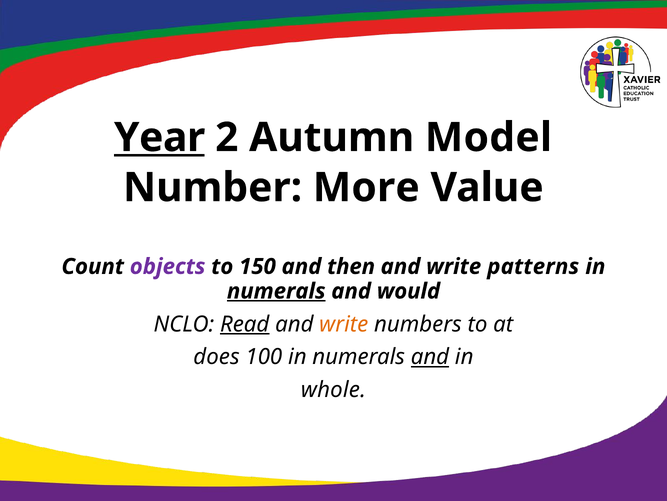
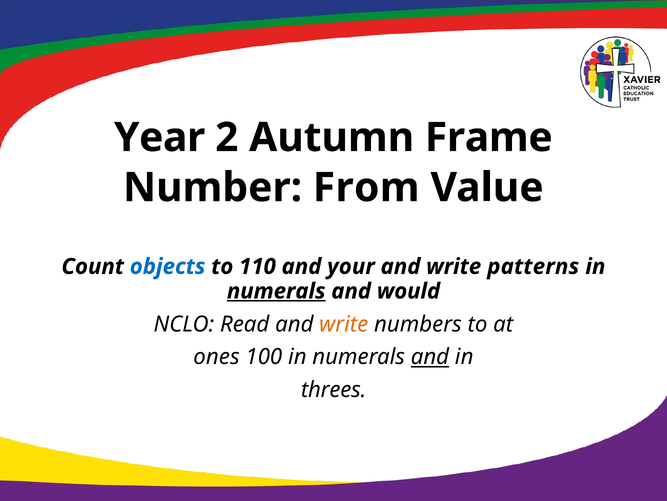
Year underline: present -> none
Model: Model -> Frame
More: More -> From
objects colour: purple -> blue
150: 150 -> 110
then: then -> your
Read underline: present -> none
does: does -> ones
whole: whole -> threes
